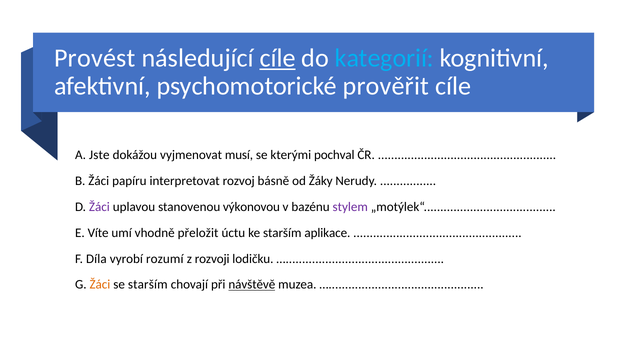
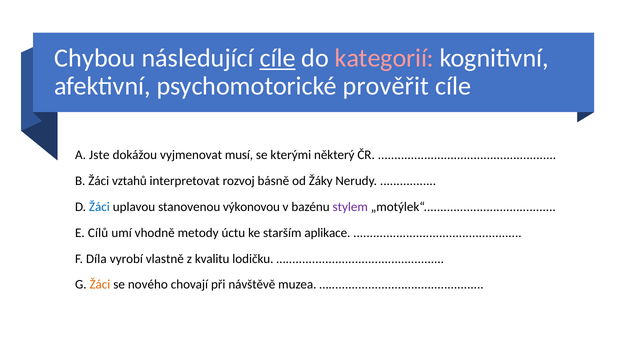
Provést: Provést -> Chybou
kategorií colour: light blue -> pink
pochval: pochval -> některý
papíru: papíru -> vztahů
Žáci at (99, 207) colour: purple -> blue
Víte: Víte -> Cílů
přeložit: přeložit -> metody
rozumí: rozumí -> vlastně
rozvoji: rozvoji -> kvalitu
se starším: starším -> nového
návštěvě underline: present -> none
